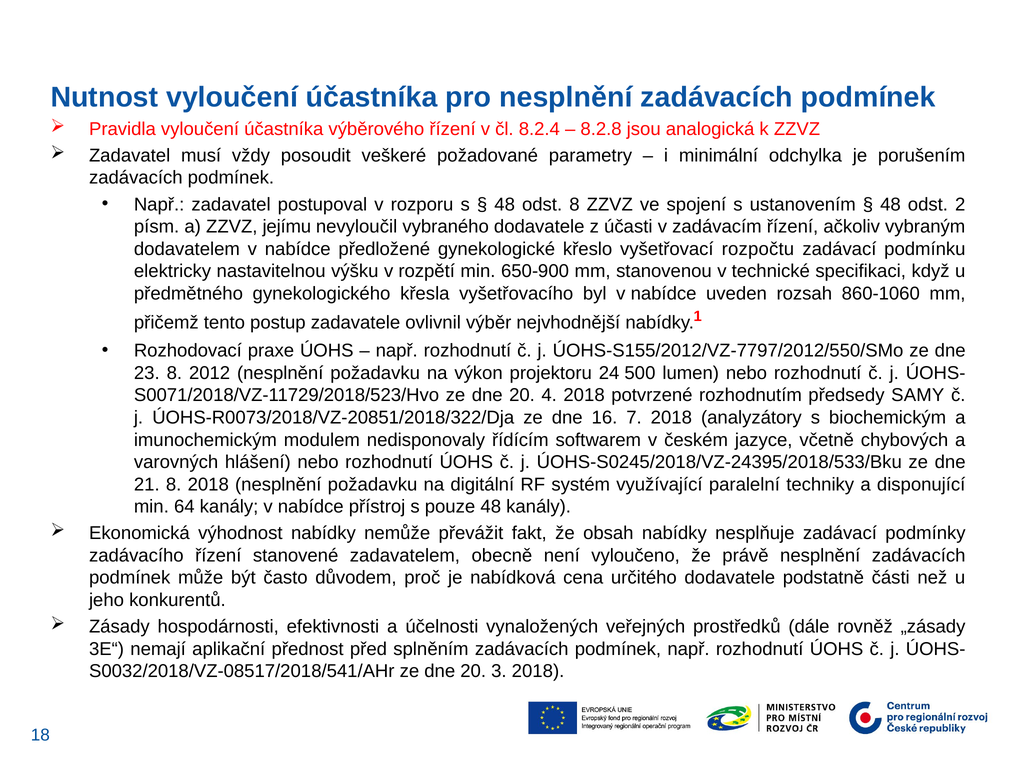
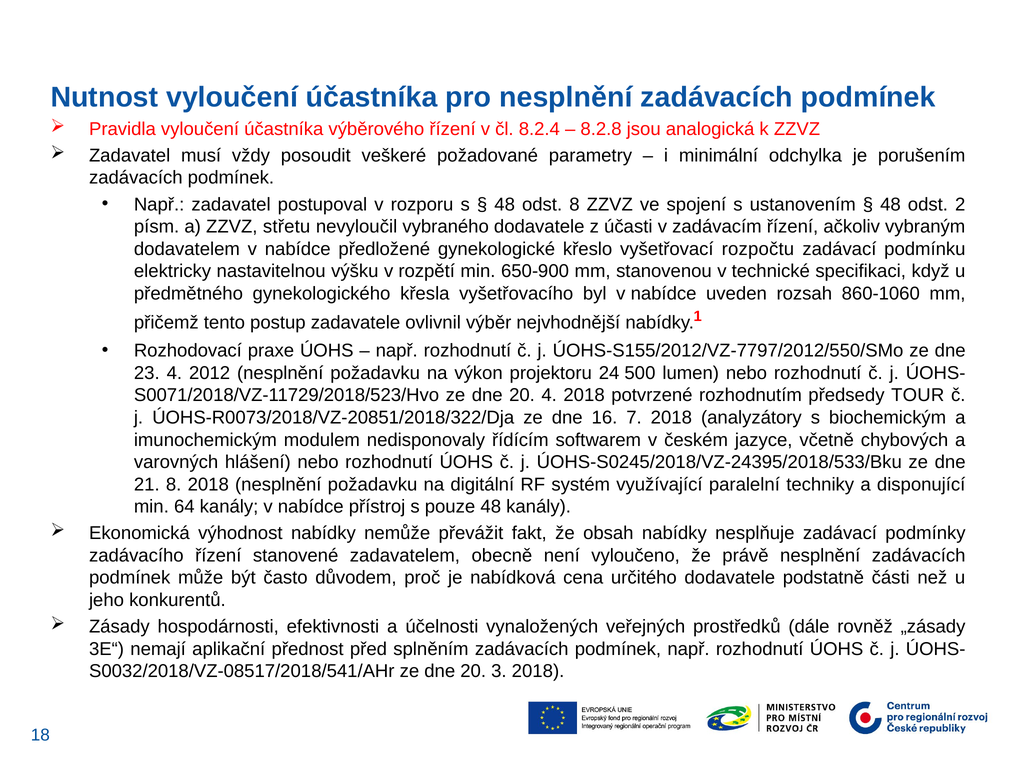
jejímu: jejímu -> střetu
23 8: 8 -> 4
SAMY: SAMY -> TOUR
